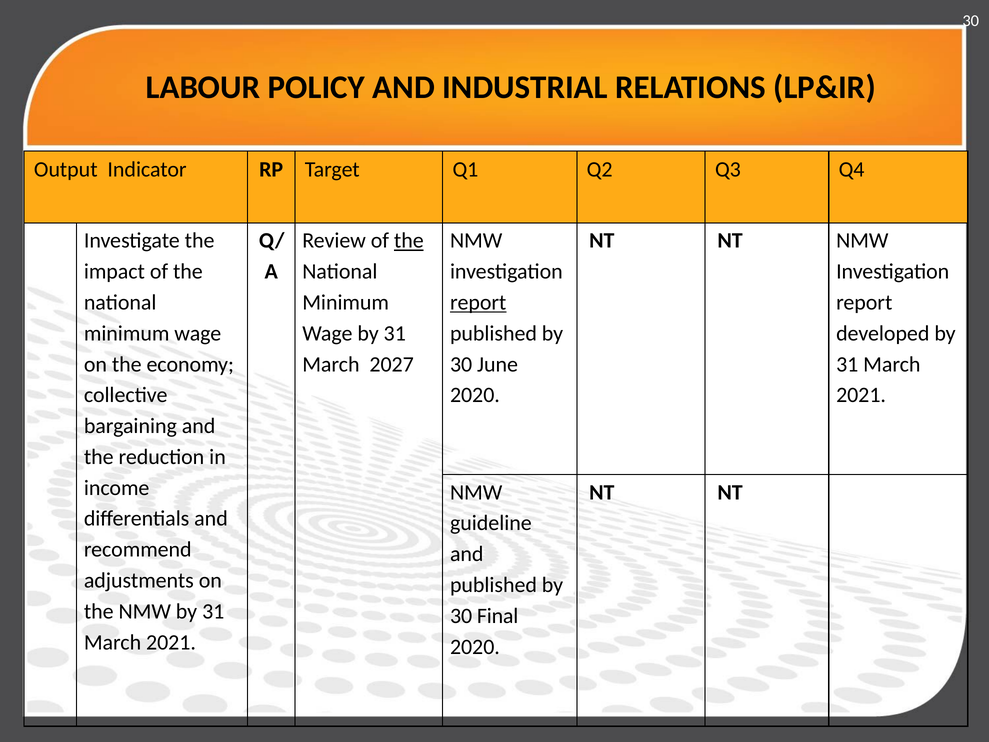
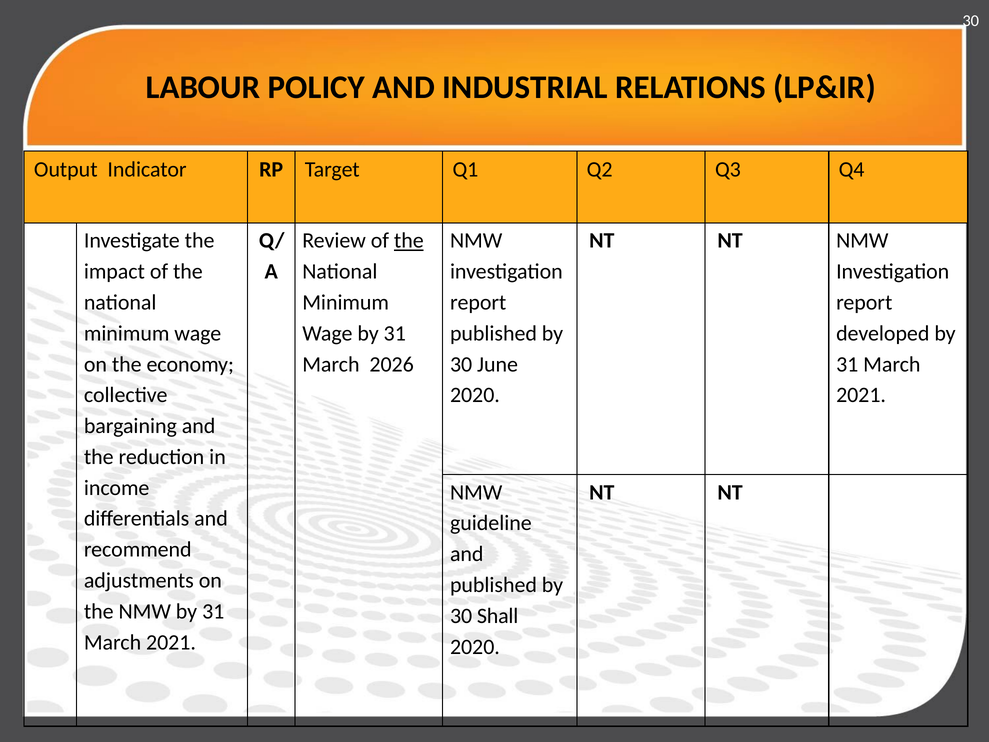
report at (478, 302) underline: present -> none
2027: 2027 -> 2026
Final: Final -> Shall
